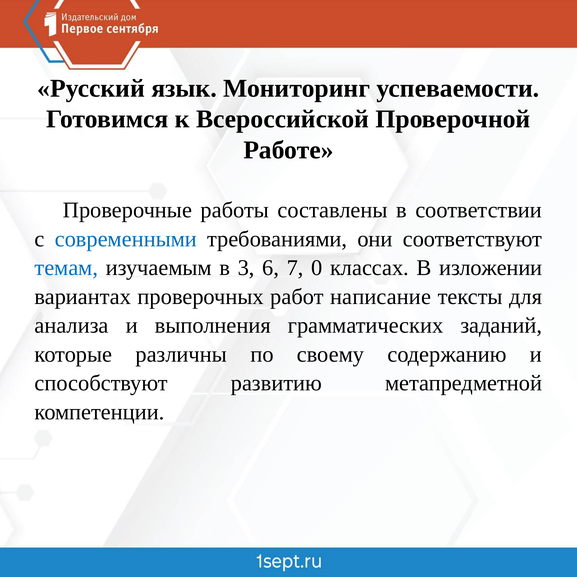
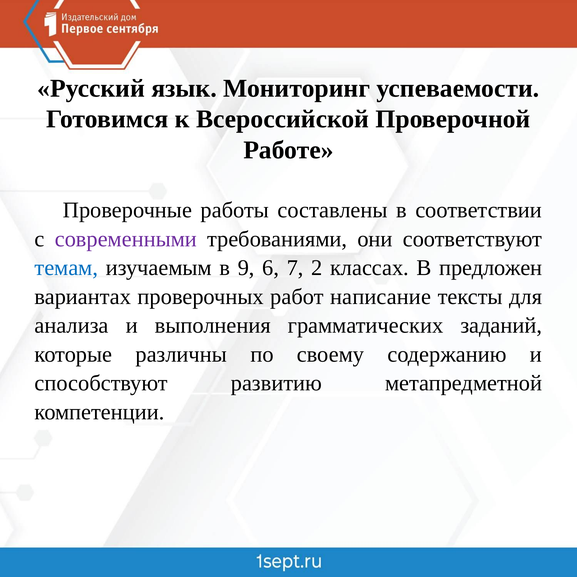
современными colour: blue -> purple
3: 3 -> 9
0: 0 -> 2
изложении: изложении -> предложен
